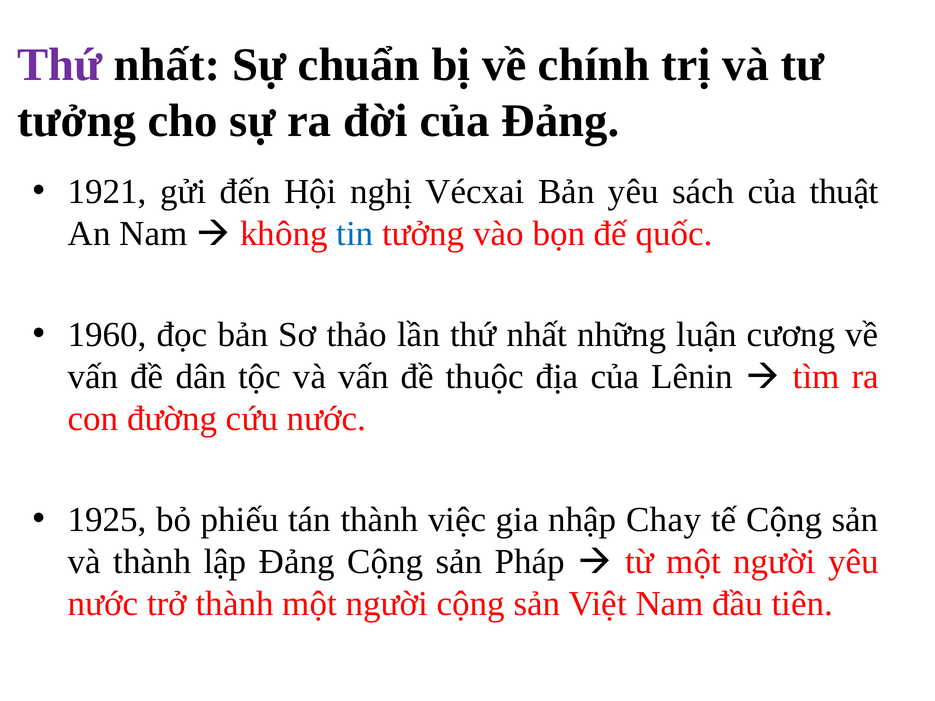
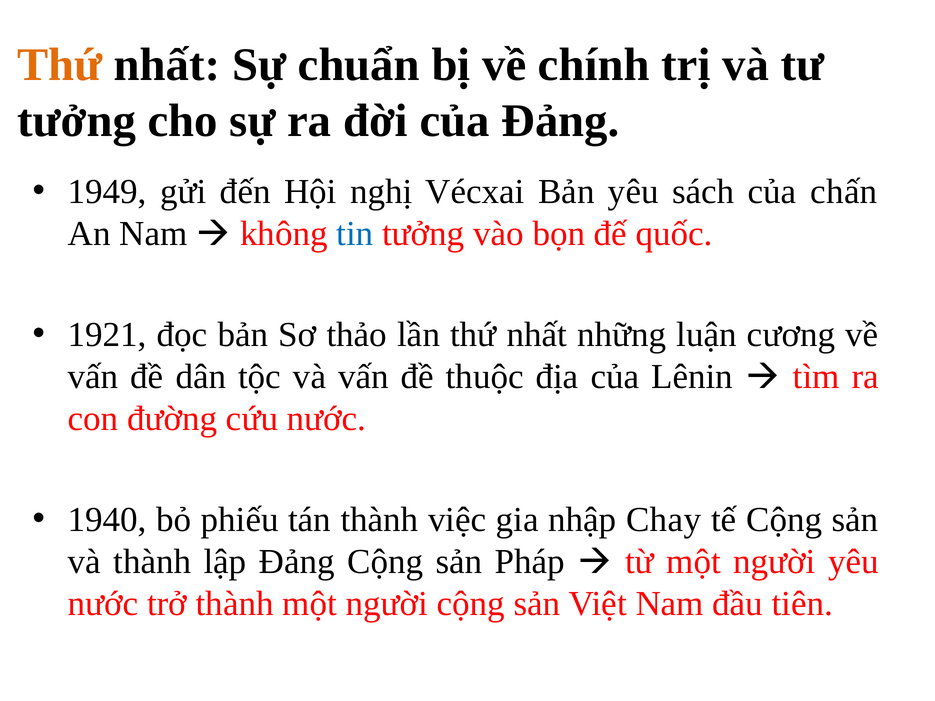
Thứ at (60, 65) colour: purple -> orange
1921: 1921 -> 1949
thuật: thuật -> chấn
1960: 1960 -> 1921
1925: 1925 -> 1940
